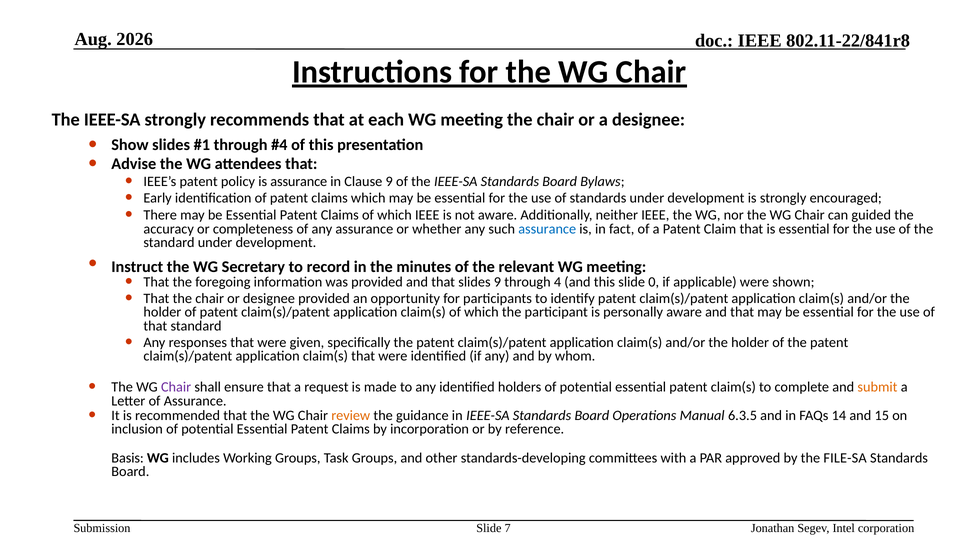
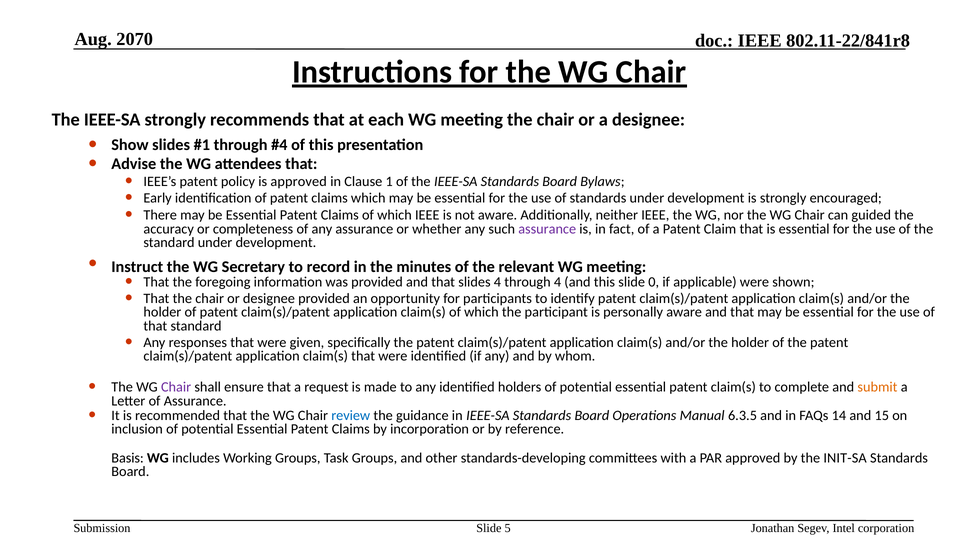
2026: 2026 -> 2070
is assurance: assurance -> approved
Clause 9: 9 -> 1
assurance at (547, 229) colour: blue -> purple
slides 9: 9 -> 4
review colour: orange -> blue
FILE-SA: FILE-SA -> INIT-SA
7: 7 -> 5
